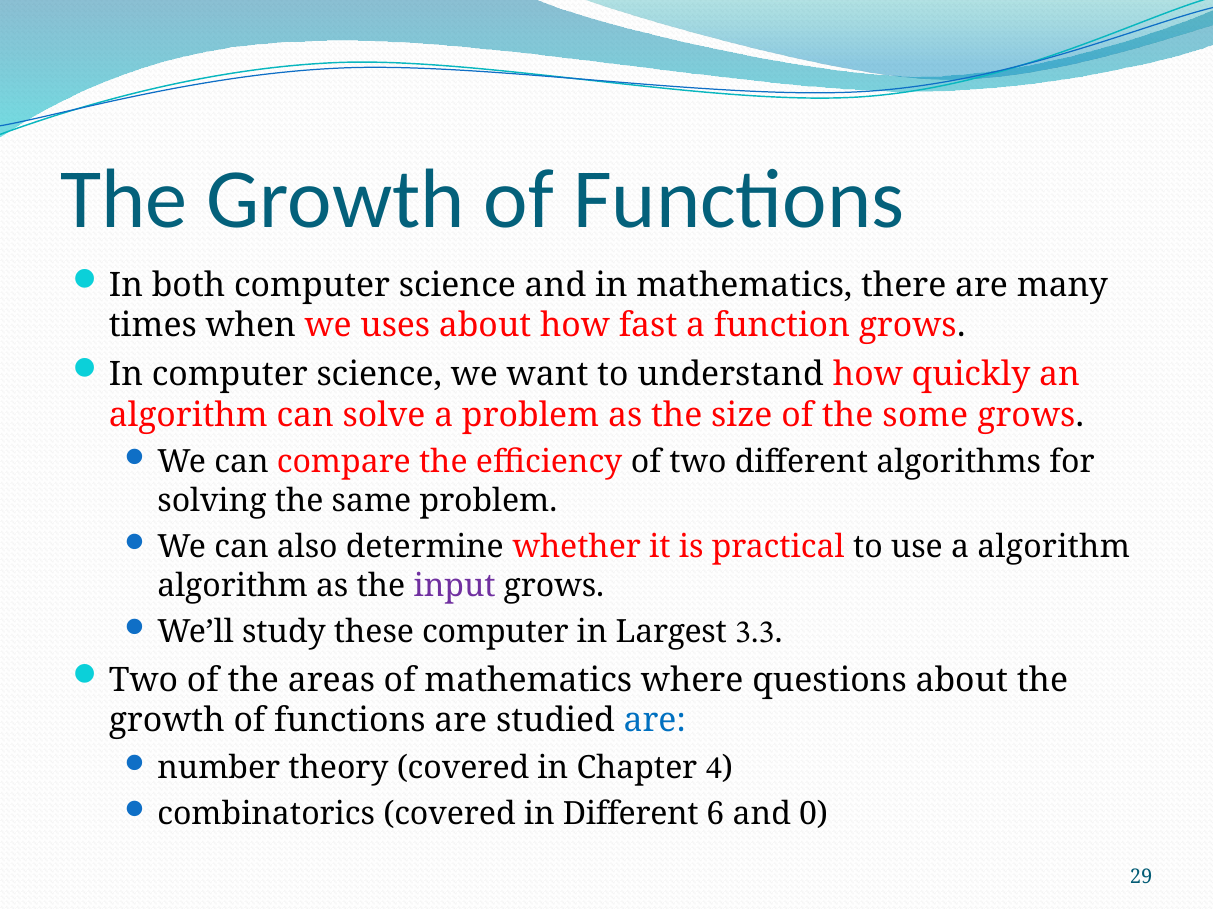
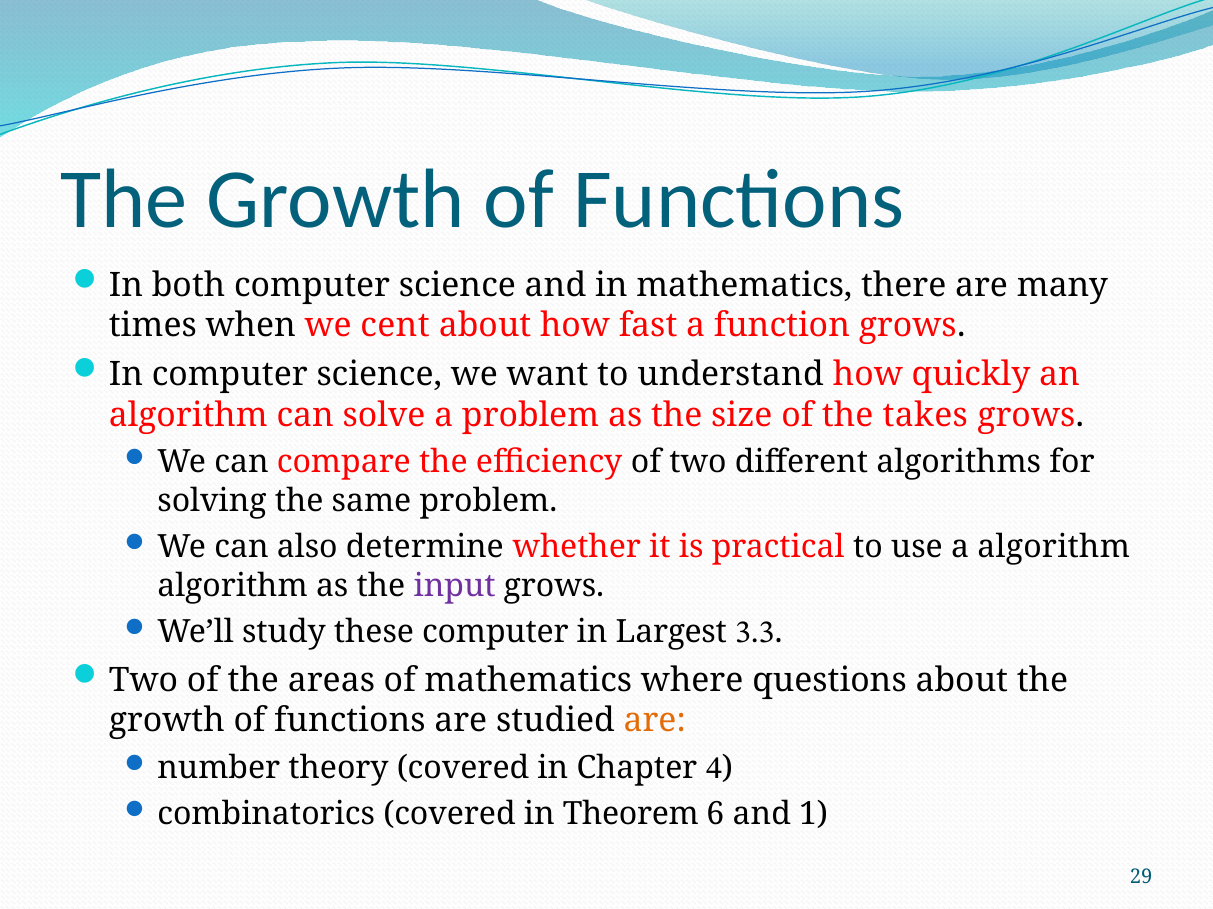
uses: uses -> cent
some: some -> takes
are at (655, 721) colour: blue -> orange
in Different: Different -> Theorem
0: 0 -> 1
